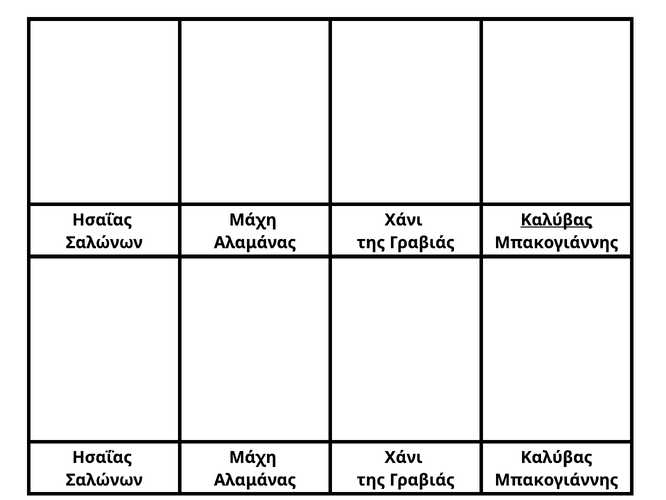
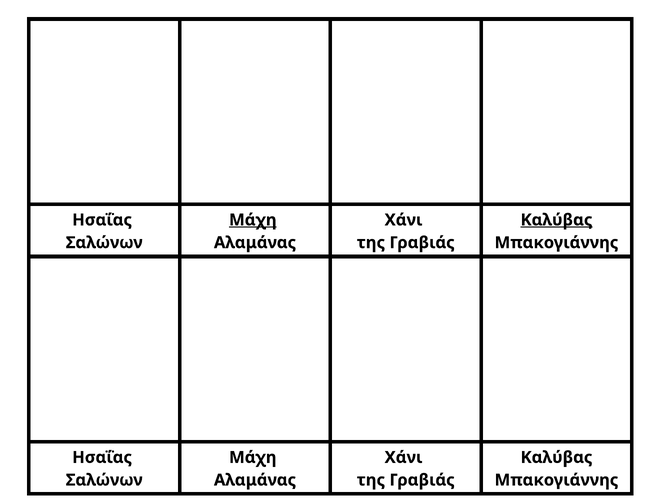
Μάχη at (253, 220) underline: none -> present
